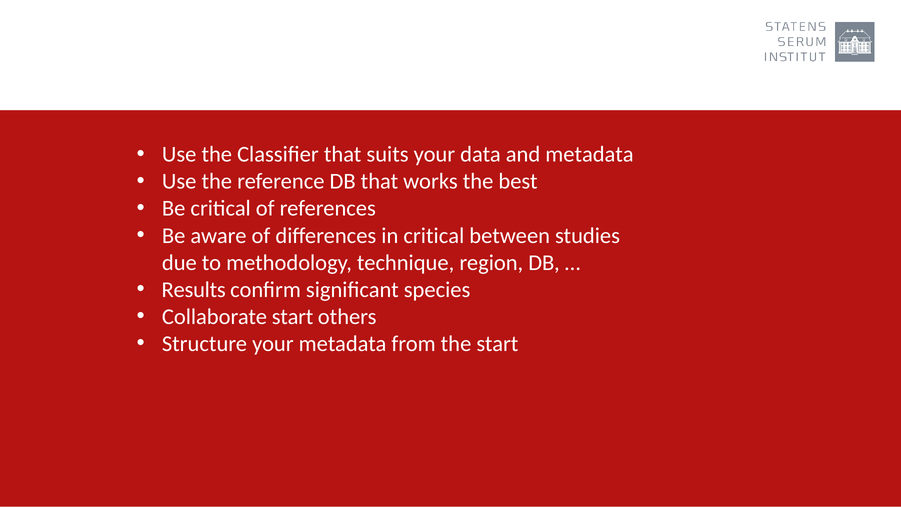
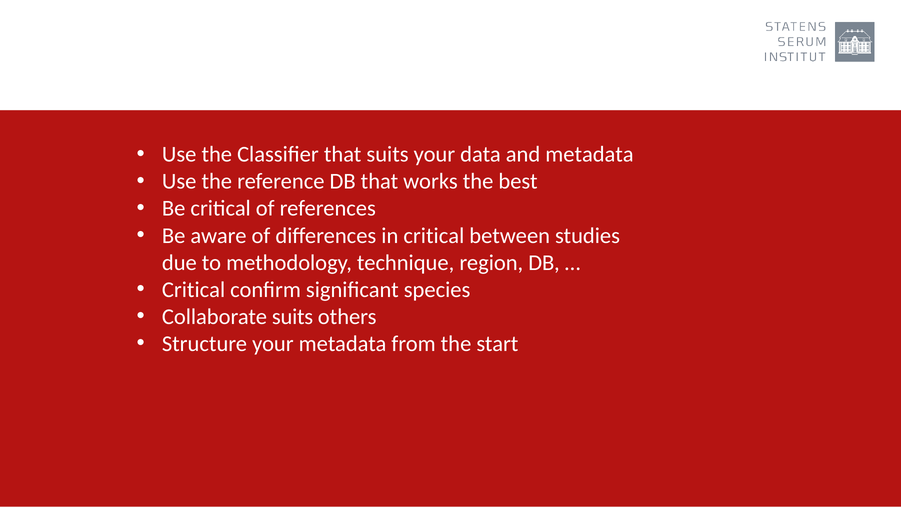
Results at (194, 290): Results -> Critical
Collaborate start: start -> suits
